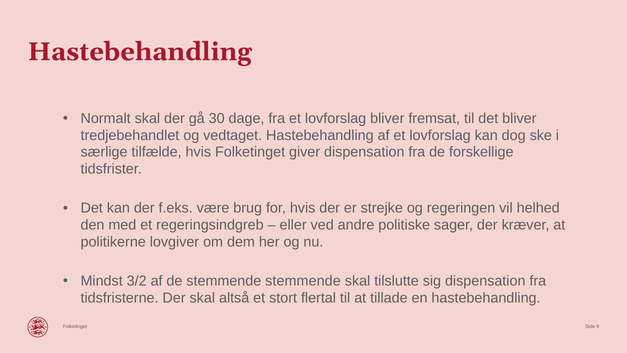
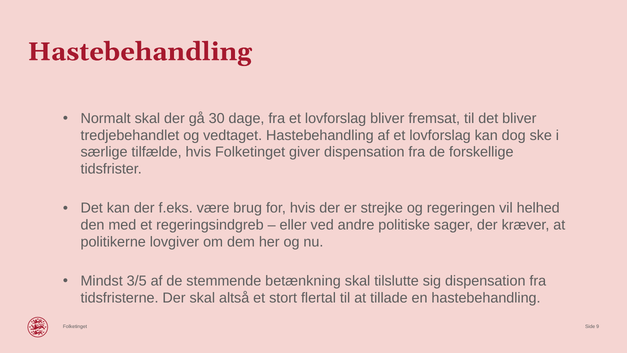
3/2: 3/2 -> 3/5
stemmende stemmende: stemmende -> betænkning
